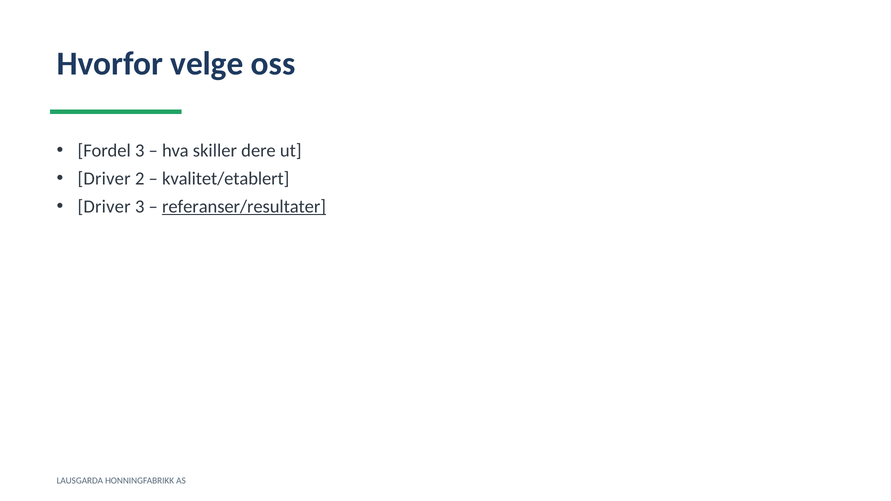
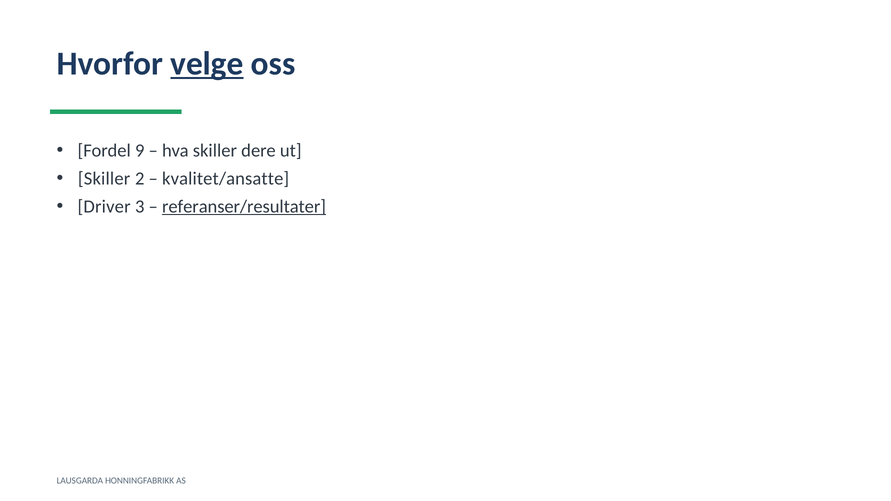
velge underline: none -> present
Fordel 3: 3 -> 9
Driver at (104, 179): Driver -> Skiller
kvalitet/etablert: kvalitet/etablert -> kvalitet/ansatte
